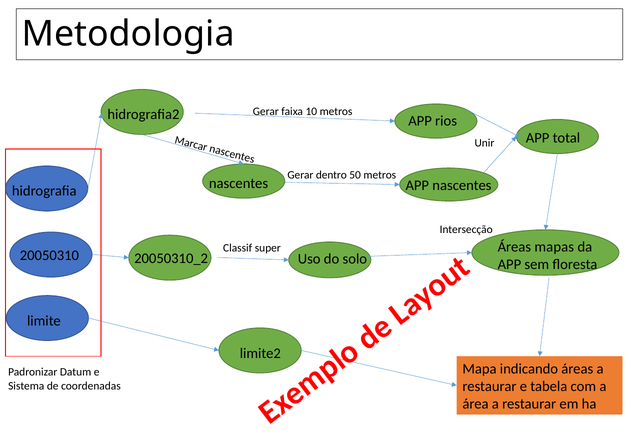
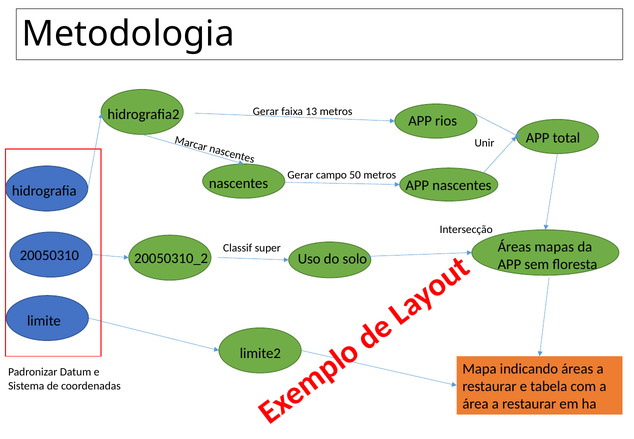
10: 10 -> 13
dentro: dentro -> campo
